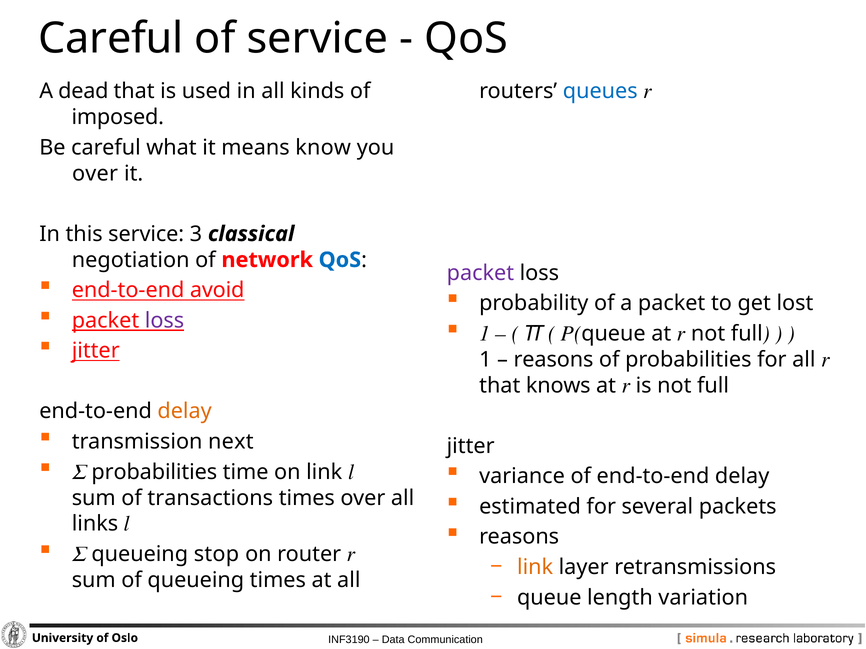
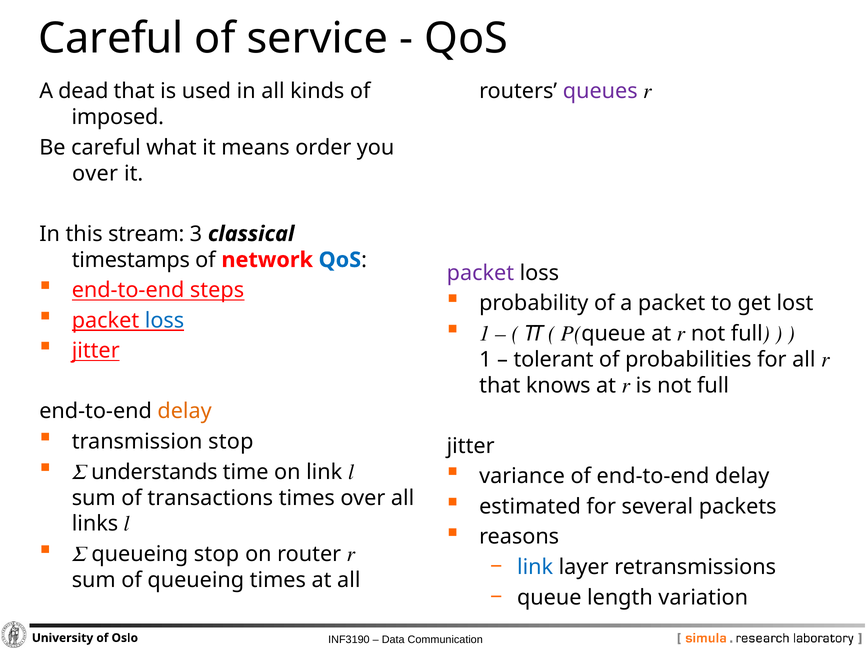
queues colour: blue -> purple
know: know -> order
this service: service -> stream
negotiation: negotiation -> timestamps
avoid: avoid -> steps
loss at (165, 321) colour: purple -> blue
reasons at (553, 360): reasons -> tolerant
transmission next: next -> stop
Σ probabilities: probabilities -> understands
link at (535, 568) colour: orange -> blue
